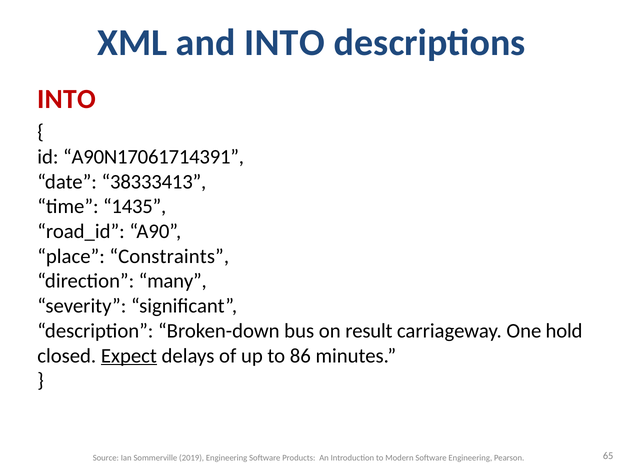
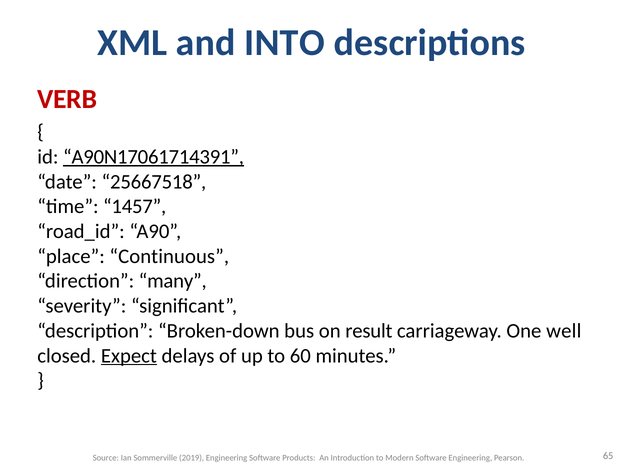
INTO at (67, 99): INTO -> VERB
A90N17061714391 underline: none -> present
38333413: 38333413 -> 25667518
1435: 1435 -> 1457
Constraints: Constraints -> Continuous
hold: hold -> well
86: 86 -> 60
